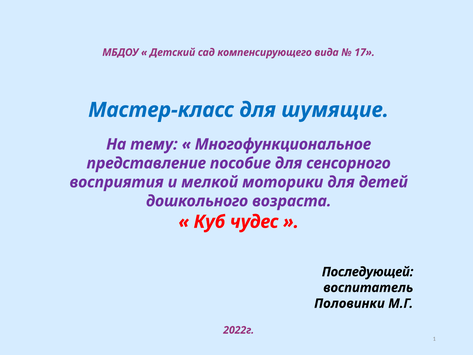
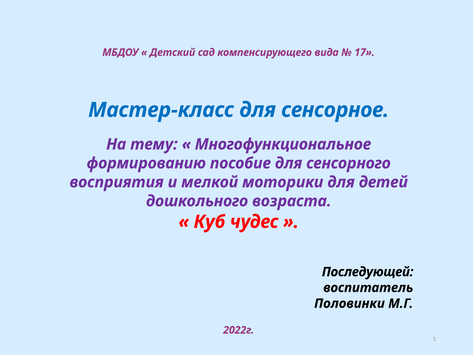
шумящие: шумящие -> сенсорное
представление: представление -> формированию
